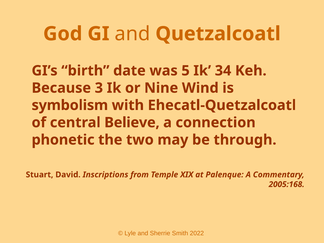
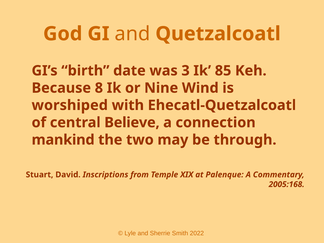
5: 5 -> 3
34: 34 -> 85
3: 3 -> 8
symbolism: symbolism -> worshiped
phonetic: phonetic -> mankind
